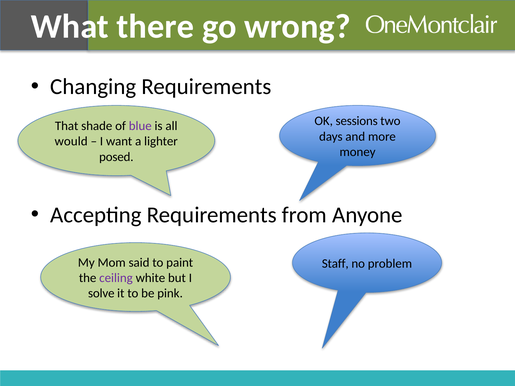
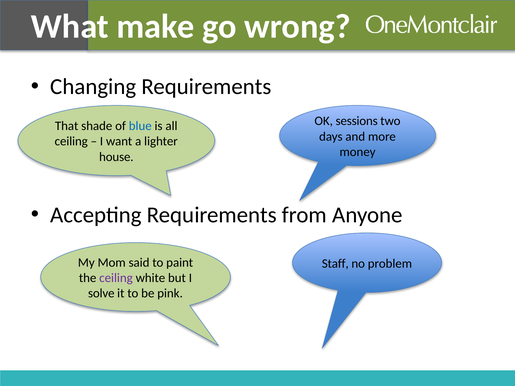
there: there -> make
blue colour: purple -> blue
would at (71, 141): would -> ceiling
posed: posed -> house
